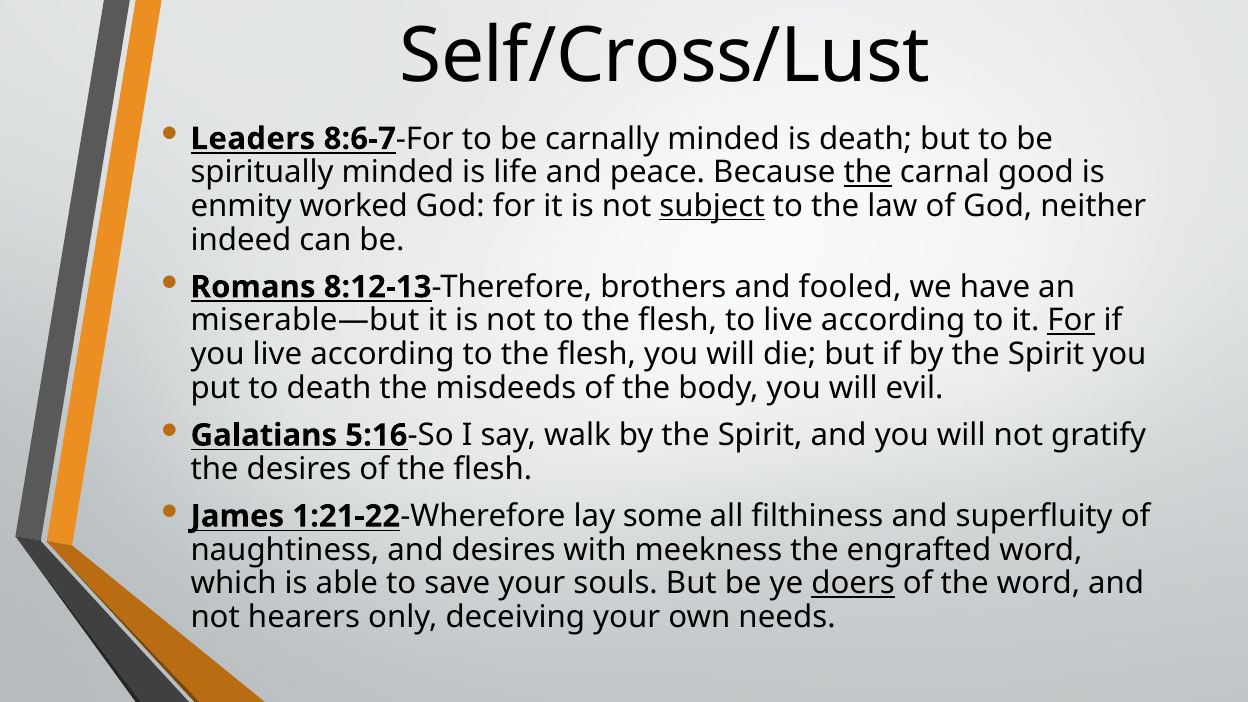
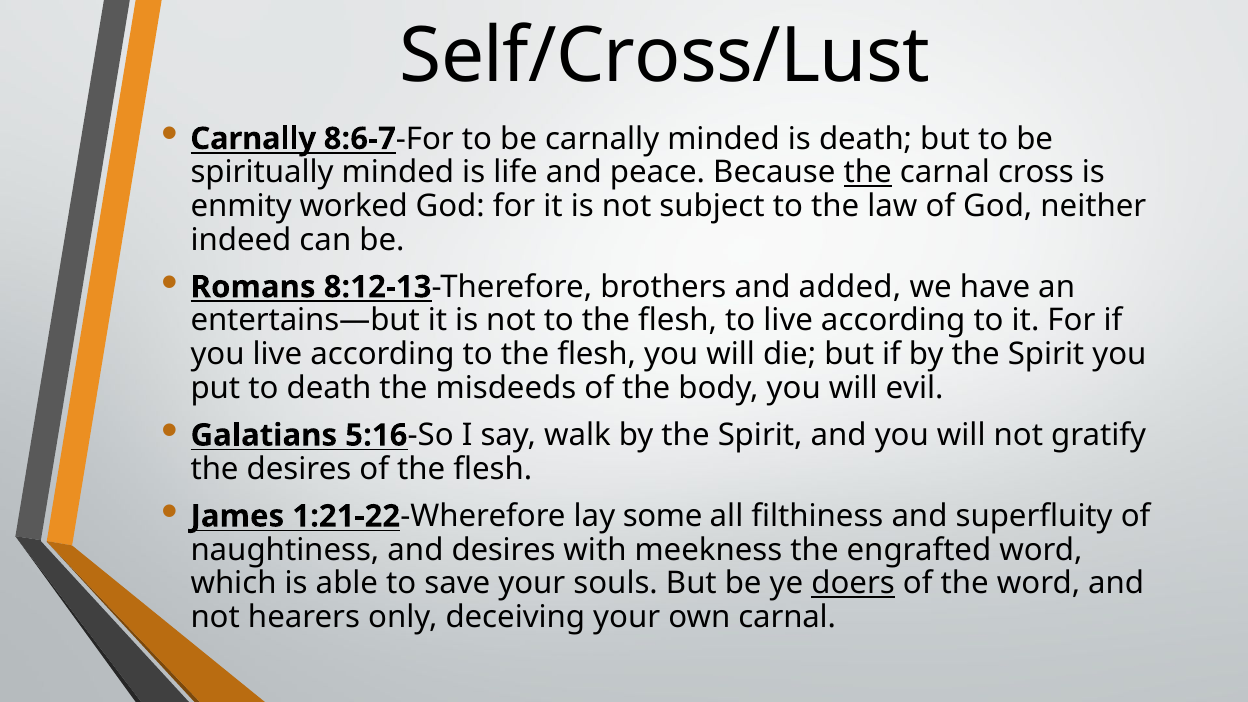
Leaders at (253, 139): Leaders -> Carnally
good: good -> cross
subject underline: present -> none
fooled: fooled -> added
miserable—but: miserable—but -> entertains—but
For at (1071, 321) underline: present -> none
own needs: needs -> carnal
